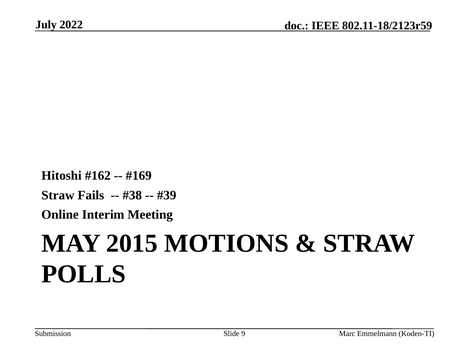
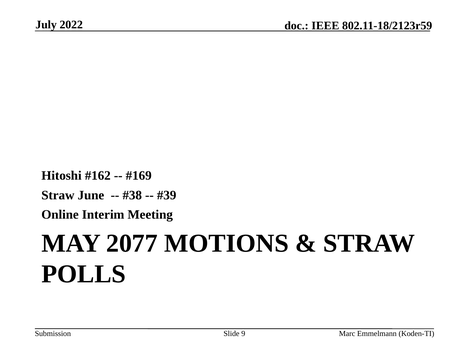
Fails: Fails -> June
2015: 2015 -> 2077
